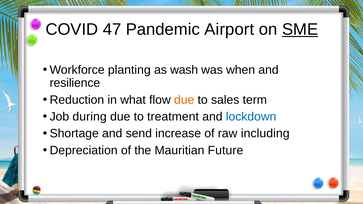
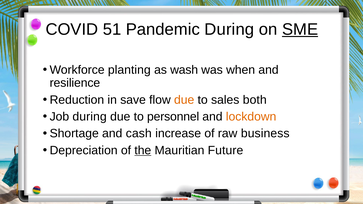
47: 47 -> 51
Pandemic Airport: Airport -> During
what: what -> save
term: term -> both
treatment: treatment -> personnel
lockdown colour: blue -> orange
send: send -> cash
including: including -> business
the underline: none -> present
